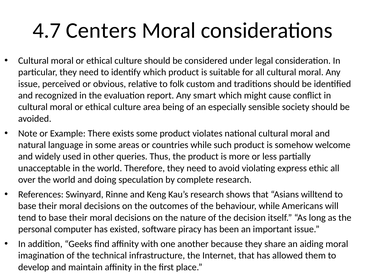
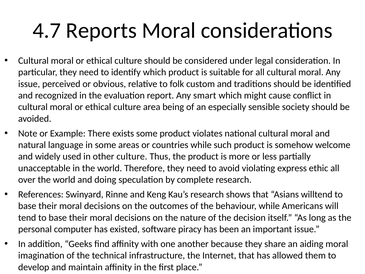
Centers: Centers -> Reports
other queries: queries -> culture
